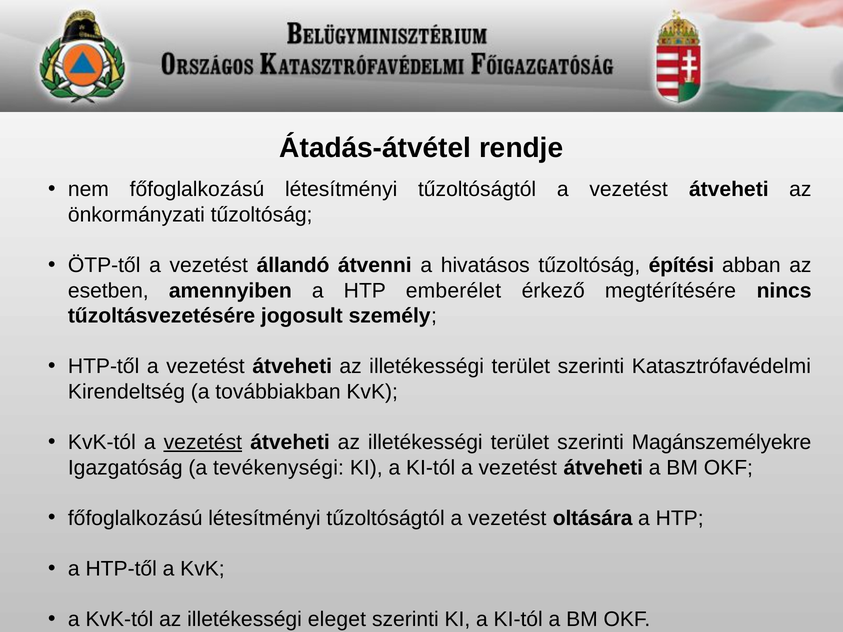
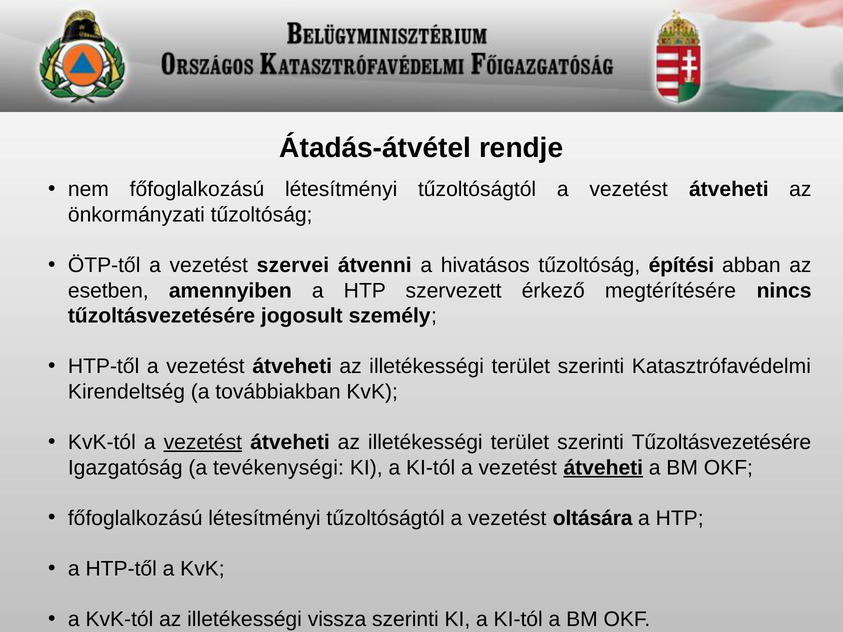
állandó: állandó -> szervei
emberélet: emberélet -> szervezett
szerinti Magánszemélyekre: Magánszemélyekre -> Tűzoltásvezetésére
átveheti at (603, 468) underline: none -> present
eleget: eleget -> vissza
